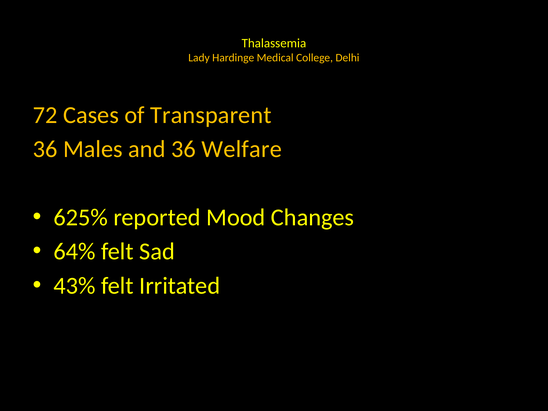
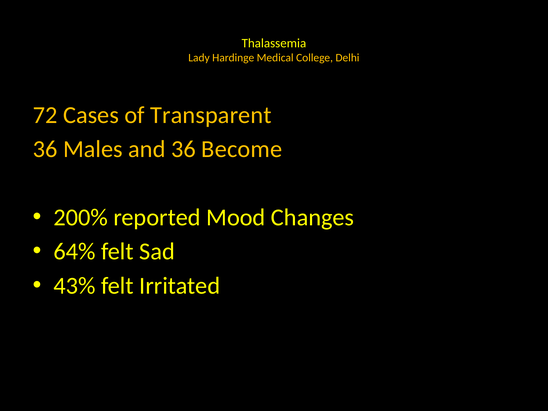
Welfare: Welfare -> Become
625%: 625% -> 200%
